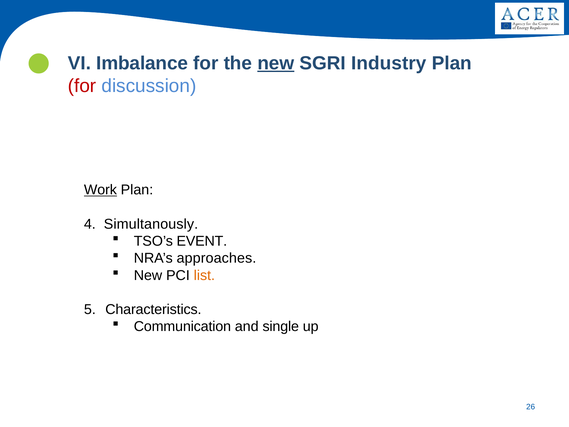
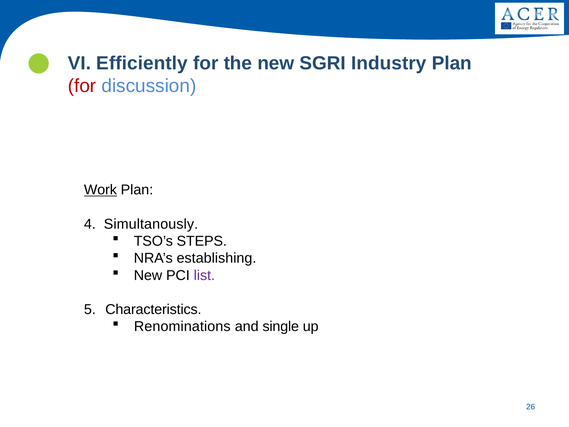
Imbalance: Imbalance -> Efficiently
new at (276, 63) underline: present -> none
EVENT: EVENT -> STEPS
approaches: approaches -> establishing
list colour: orange -> purple
Communication: Communication -> Renominations
